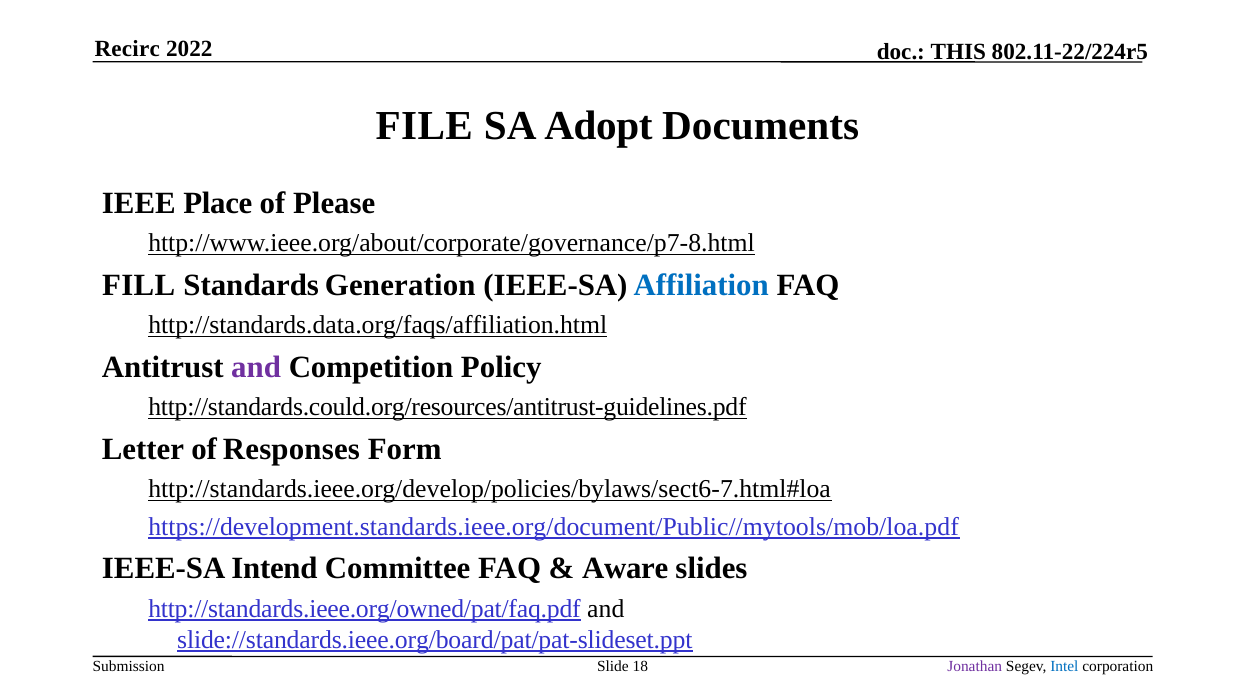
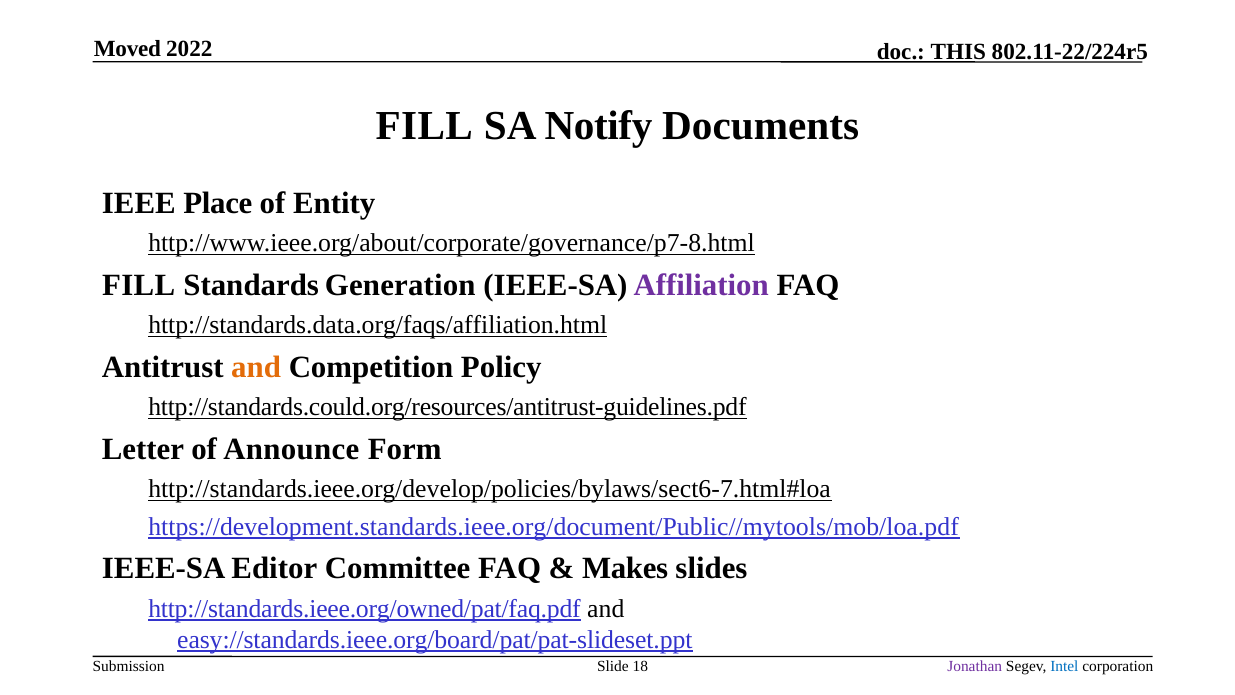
Recirc: Recirc -> Moved
FILE at (424, 126): FILE -> FILL
Adopt: Adopt -> Notify
Please: Please -> Entity
Affiliation colour: blue -> purple
and at (256, 367) colour: purple -> orange
Responses: Responses -> Announce
Intend: Intend -> Editor
Aware: Aware -> Makes
slide://standards.ieee.org/board/pat/pat-slideset.ppt: slide://standards.ieee.org/board/pat/pat-slideset.ppt -> easy://standards.ieee.org/board/pat/pat-slideset.ppt
